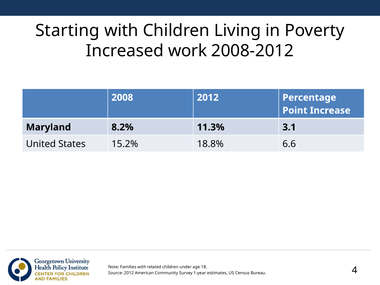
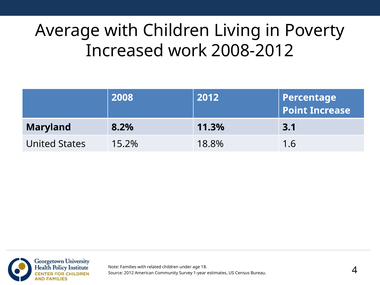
Starting: Starting -> Average
6.6: 6.6 -> 1.6
